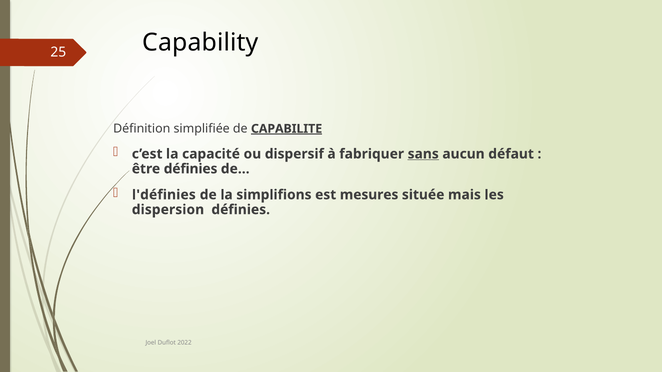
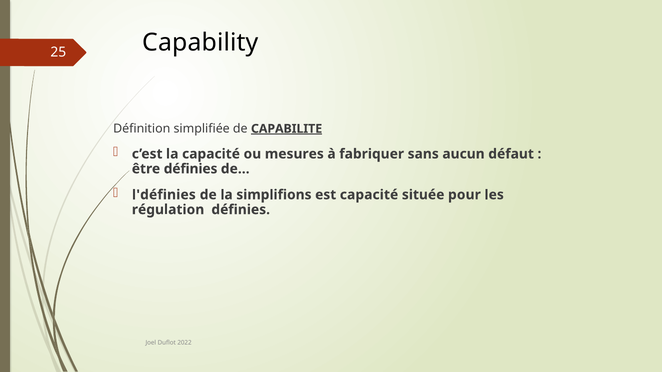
dispersif: dispersif -> mesures
sans underline: present -> none
est mesures: mesures -> capacité
mais: mais -> pour
dispersion: dispersion -> régulation
